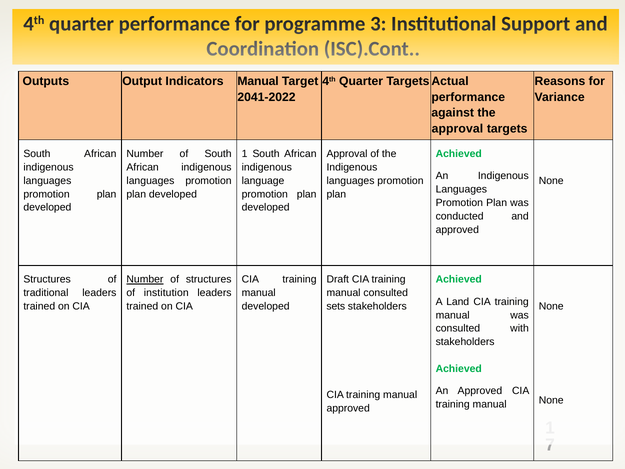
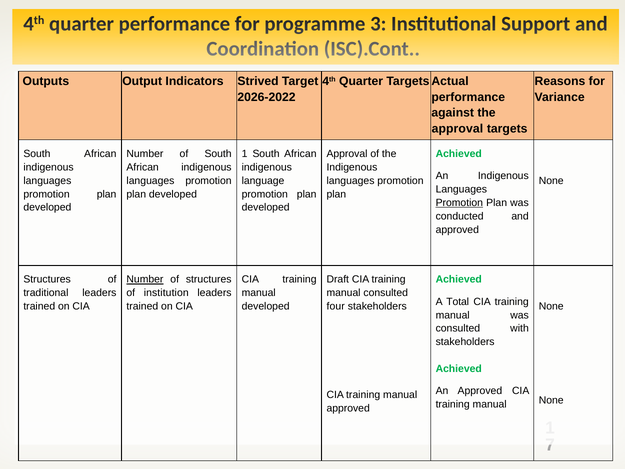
Indicators Manual: Manual -> Strived
2041-2022: 2041-2022 -> 2026-2022
Promotion at (459, 203) underline: none -> present
Land: Land -> Total
sets: sets -> four
